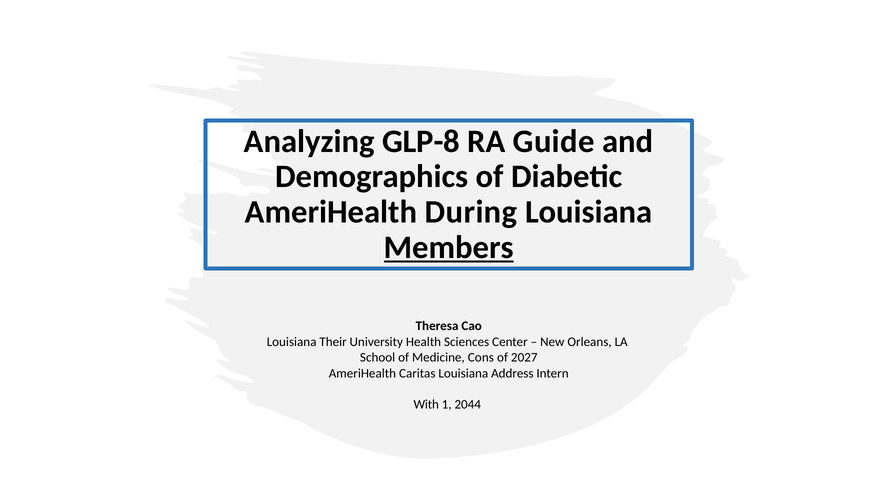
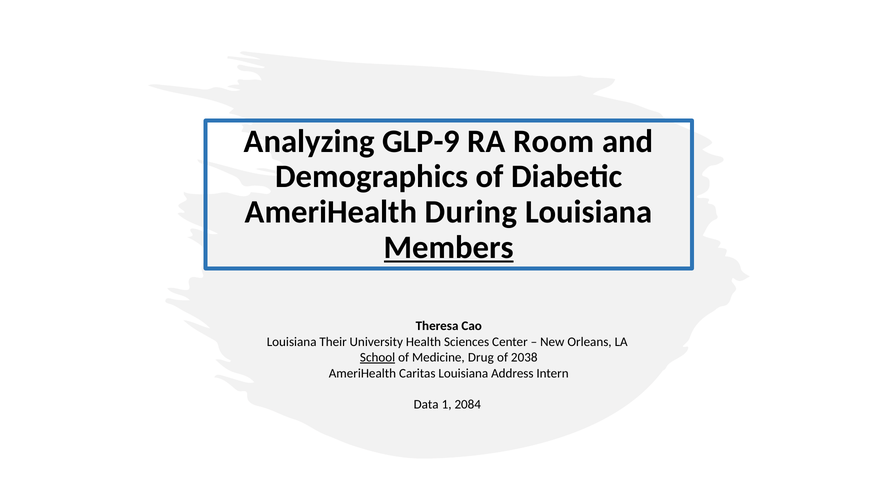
GLP-8: GLP-8 -> GLP-9
Guide: Guide -> Room
School underline: none -> present
Cons: Cons -> Drug
2027: 2027 -> 2038
With: With -> Data
2044: 2044 -> 2084
